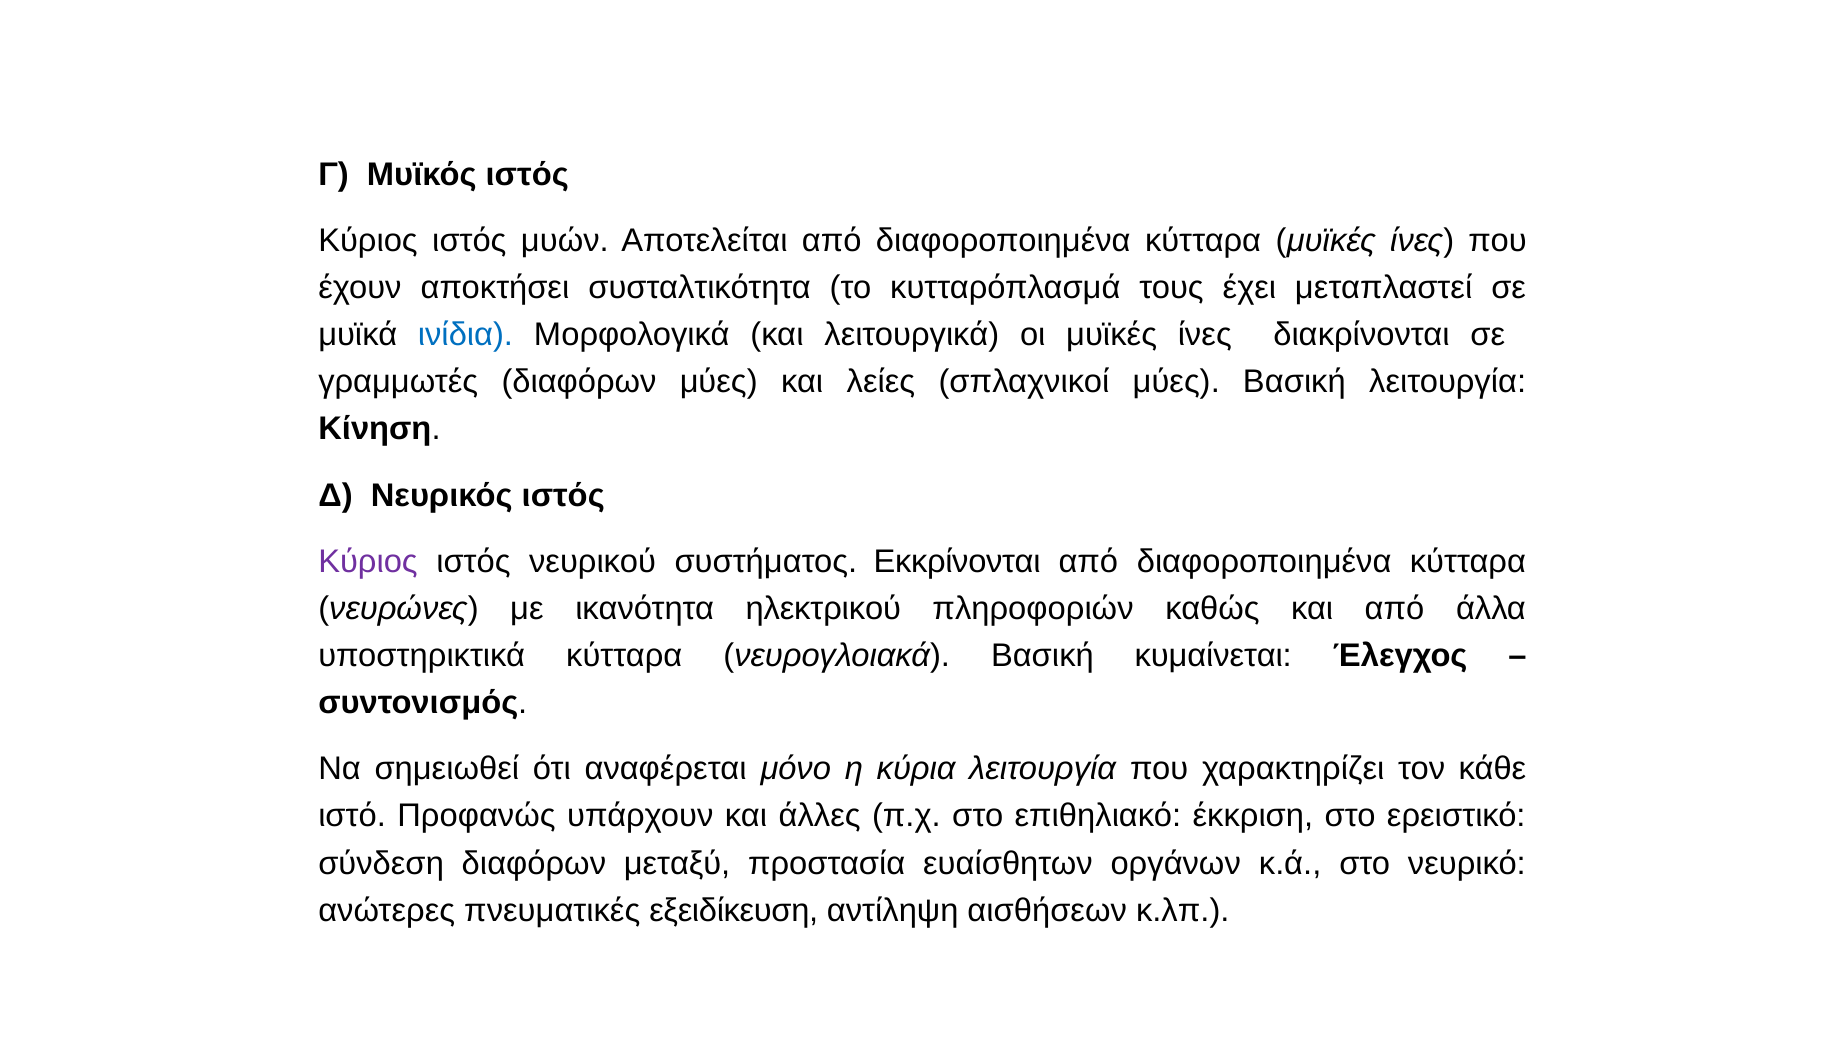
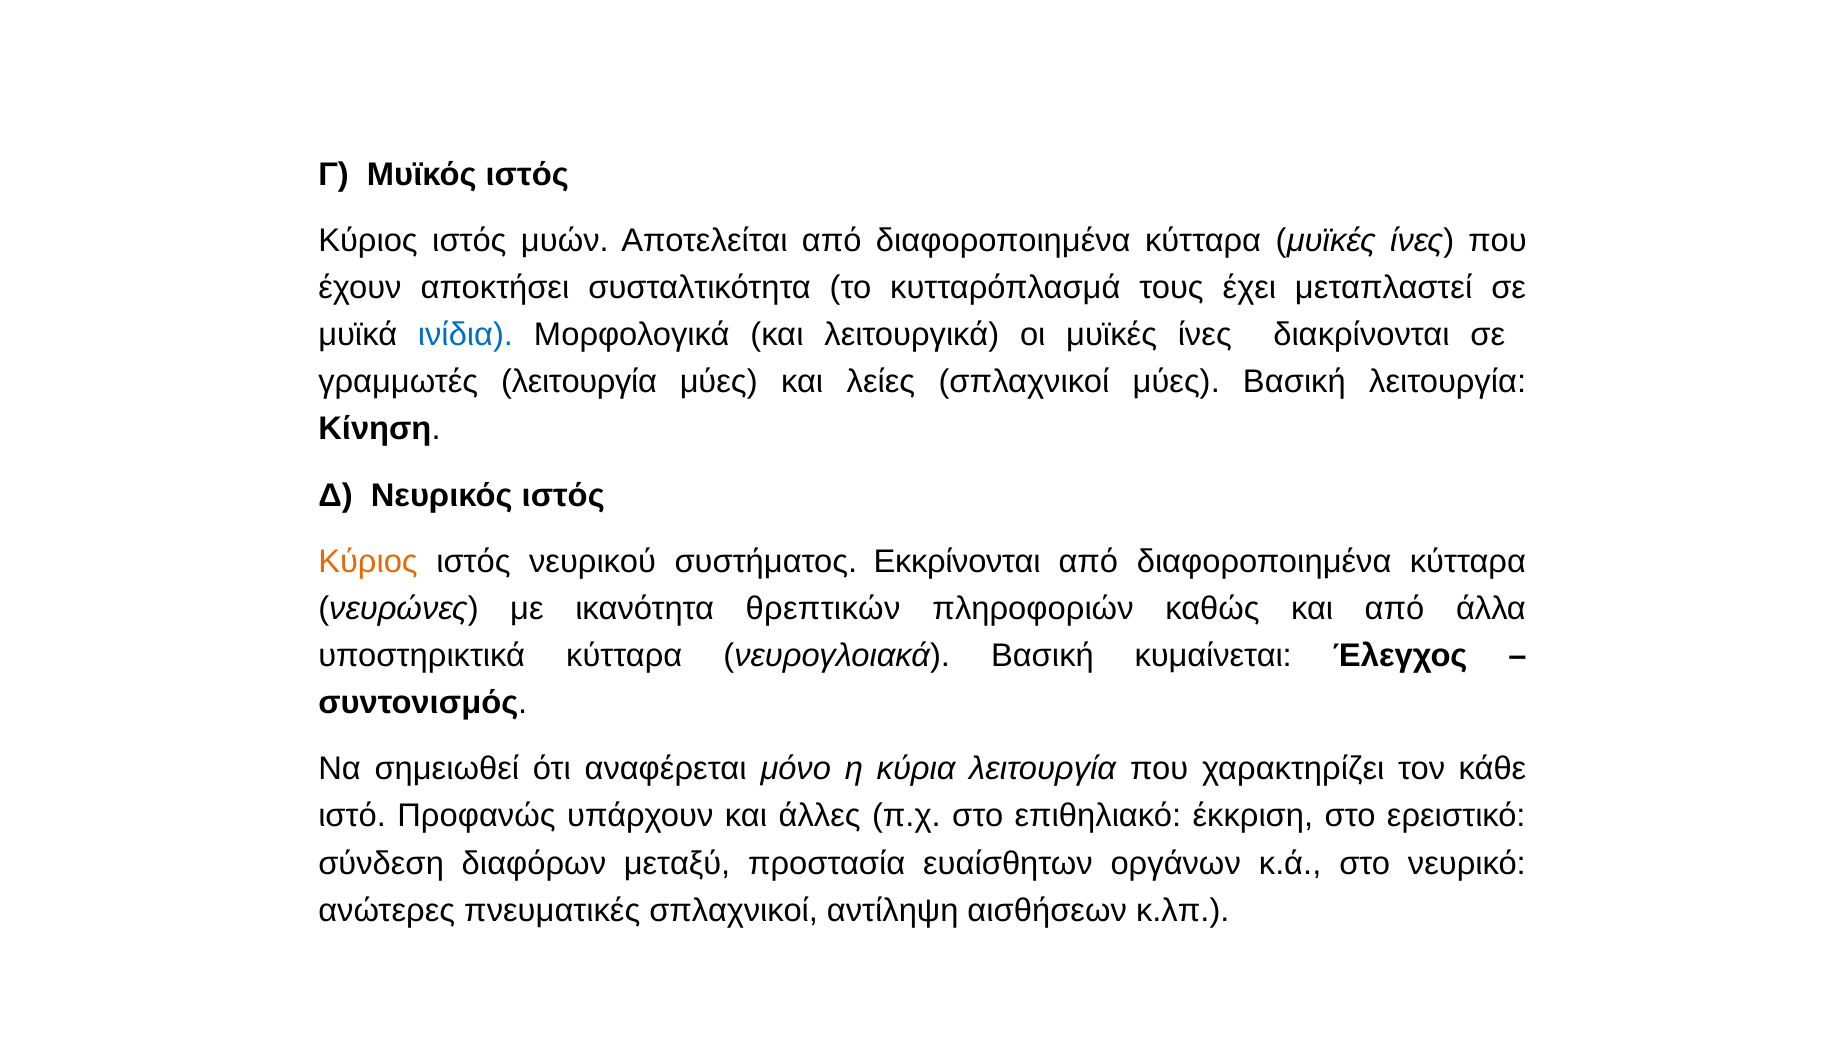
γραμμωτές διαφόρων: διαφόρων -> λειτουργία
Κύριος at (368, 561) colour: purple -> orange
ηλεκτρικού: ηλεκτρικού -> θρεπτικών
πνευματικές εξειδίκευση: εξειδίκευση -> σπλαχνικοί
